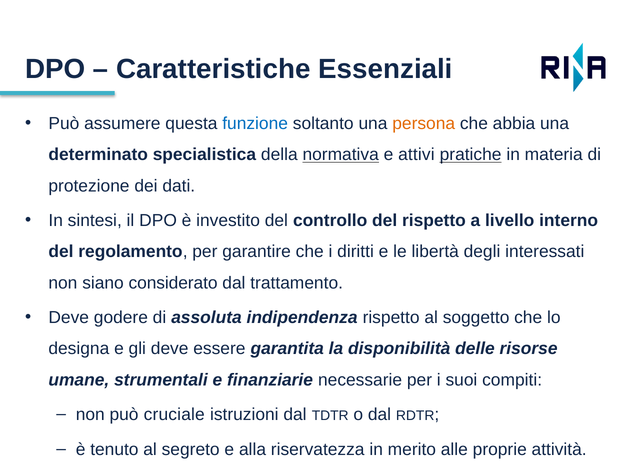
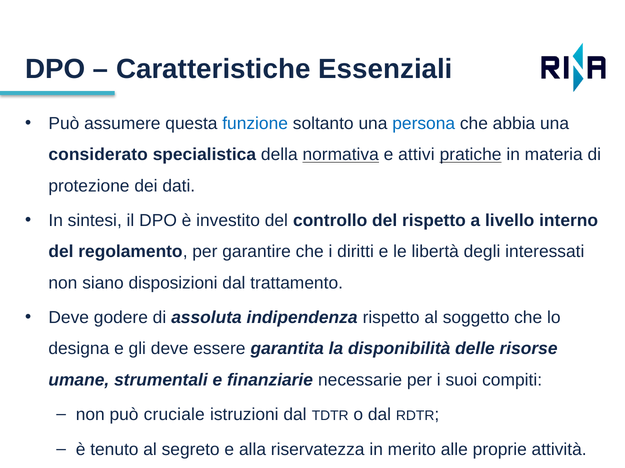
persona colour: orange -> blue
determinato: determinato -> considerato
considerato: considerato -> disposizioni
